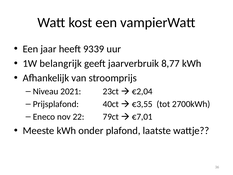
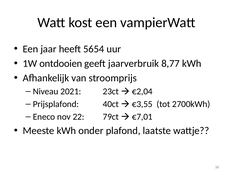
9339: 9339 -> 5654
belangrijk: belangrijk -> ontdooien
